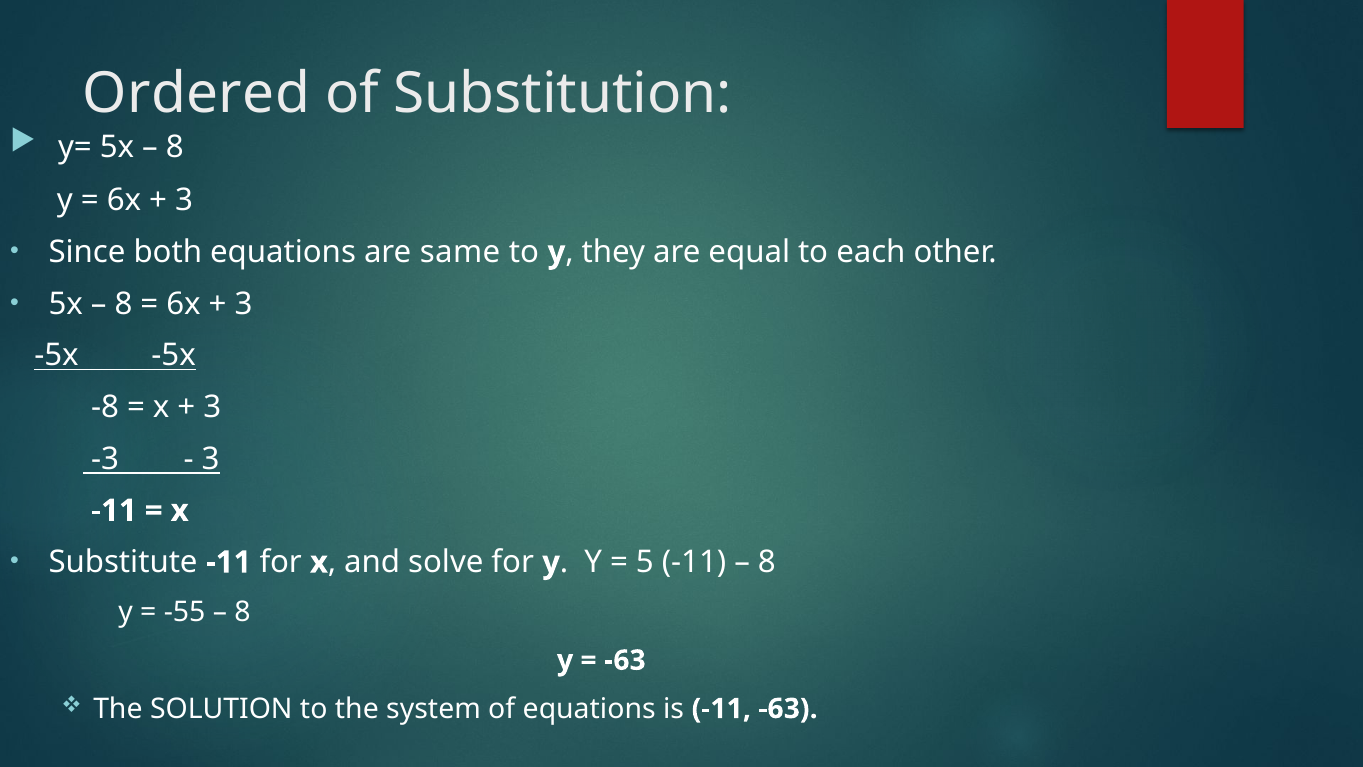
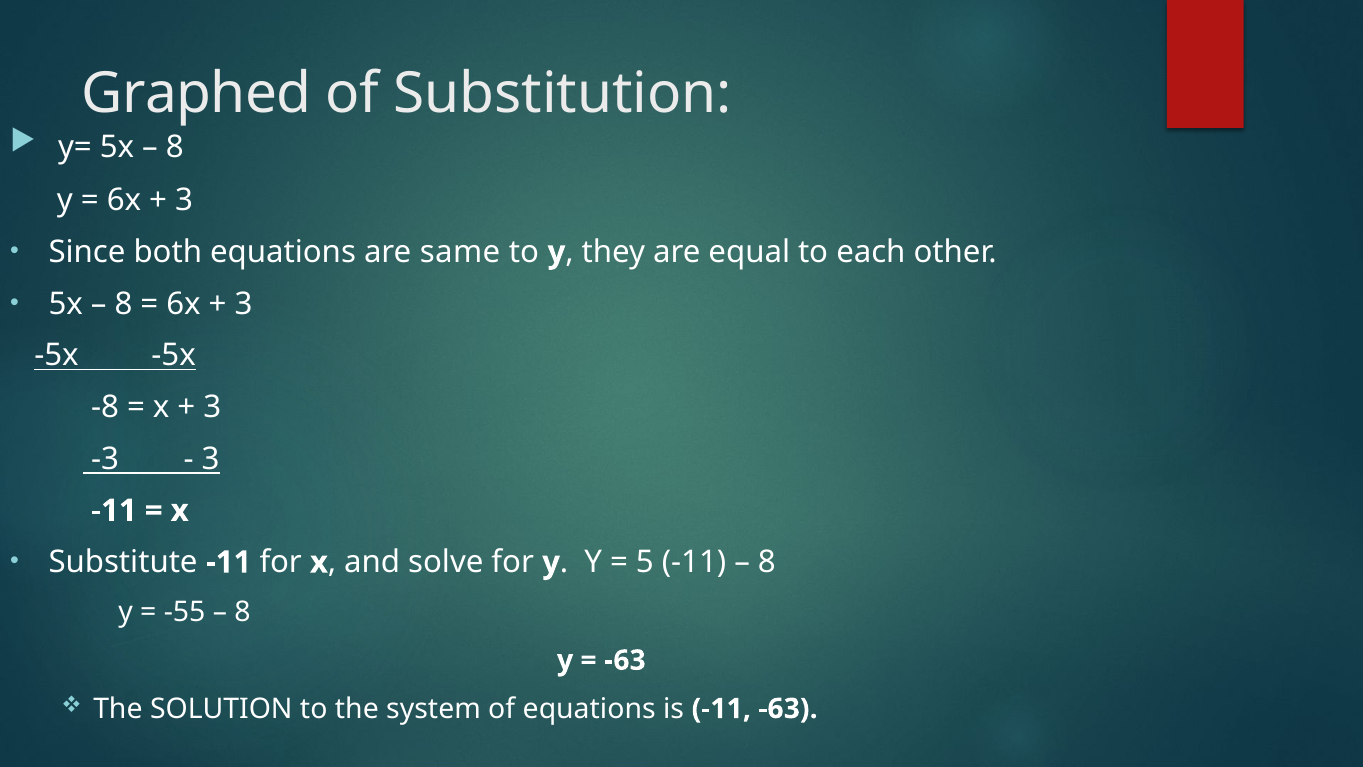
Ordered: Ordered -> Graphed
